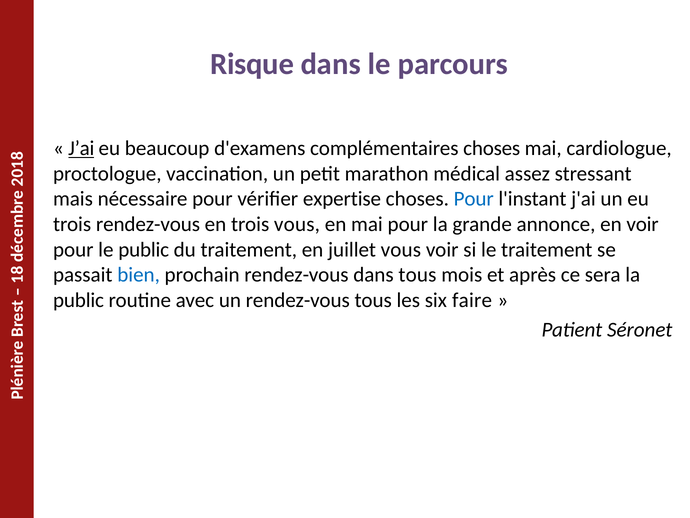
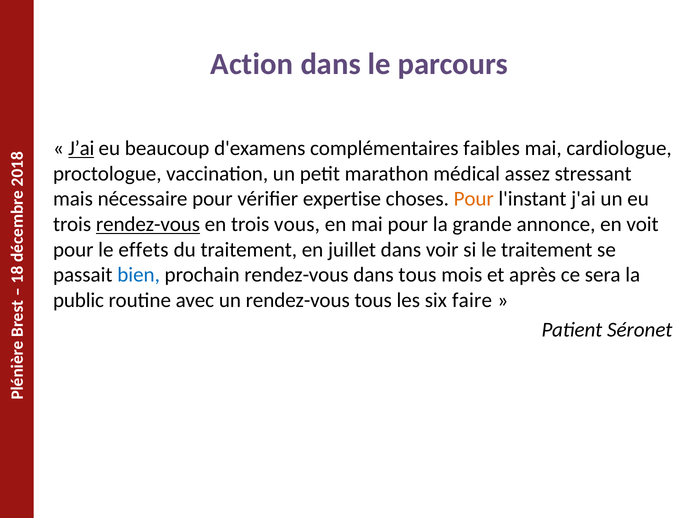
Risque: Risque -> Action
complémentaires choses: choses -> faibles
Pour at (474, 199) colour: blue -> orange
rendez-vous at (148, 224) underline: none -> present
en voir: voir -> voit
le public: public -> effets
juillet vous: vous -> dans
